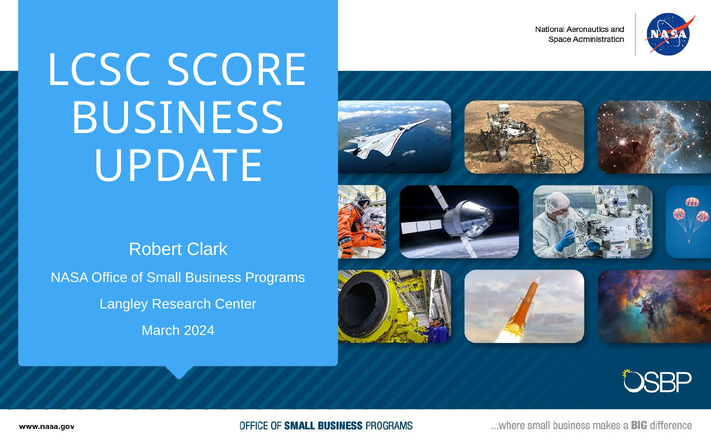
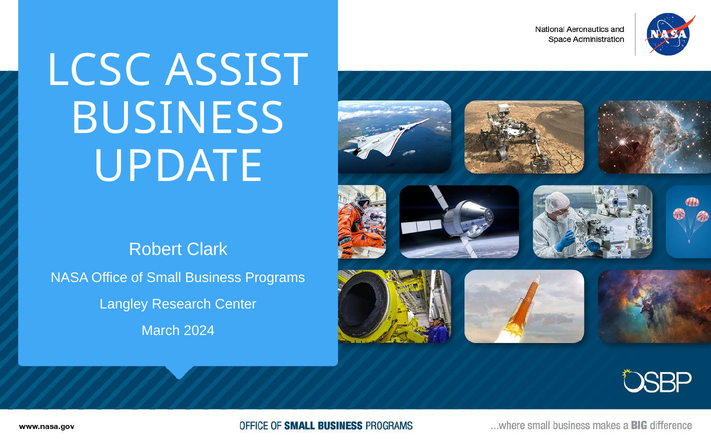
SCORE: SCORE -> ASSIST
